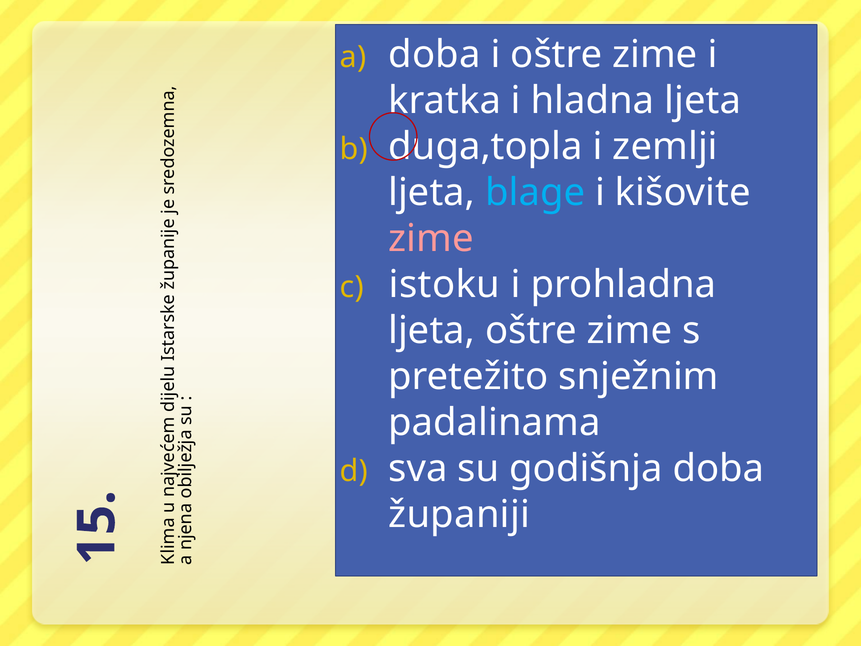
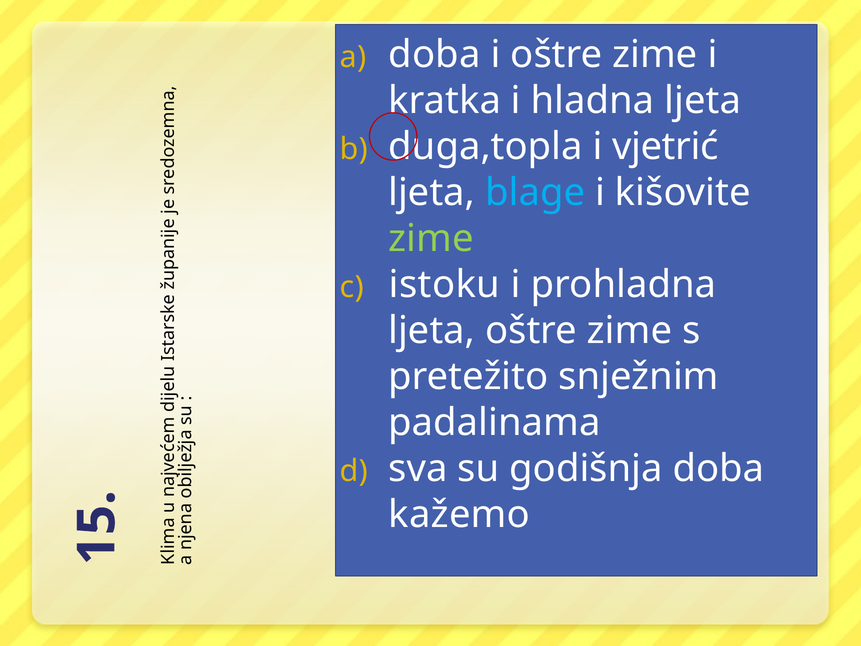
zemlji: zemlji -> vjetrić
zime at (431, 238) colour: pink -> light green
županiji: županiji -> kažemo
